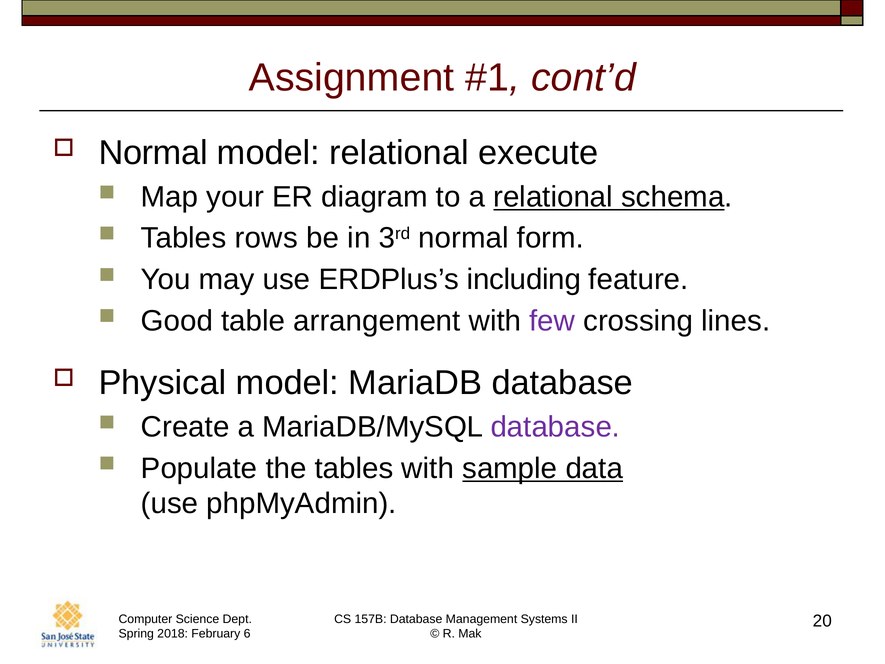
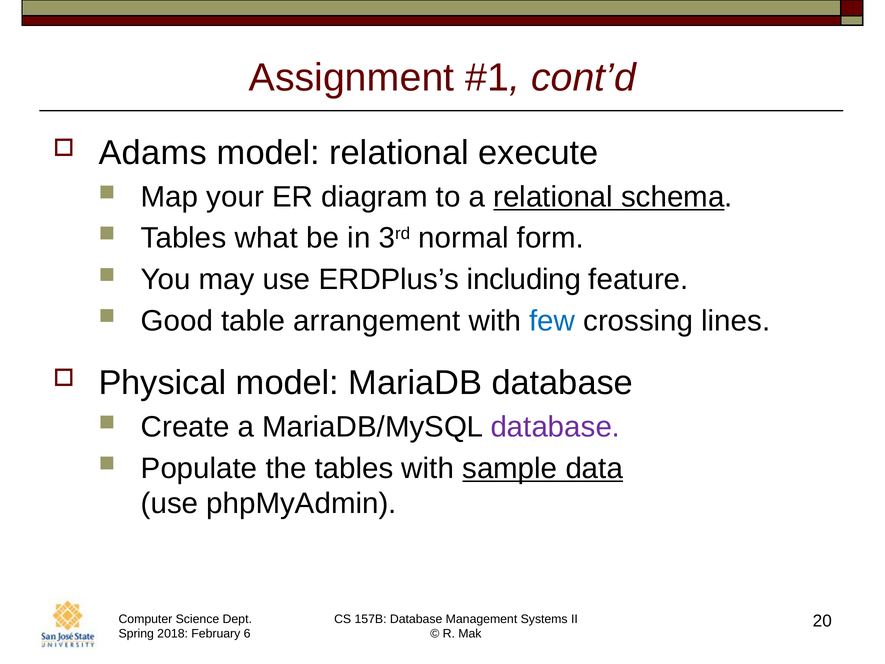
Normal at (153, 153): Normal -> Adams
rows: rows -> what
few colour: purple -> blue
